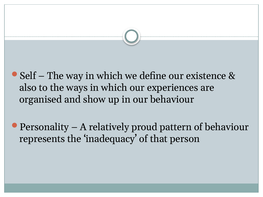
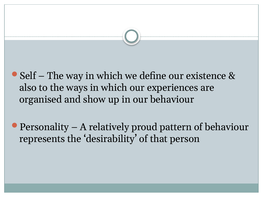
inadequacy: inadequacy -> desirability
